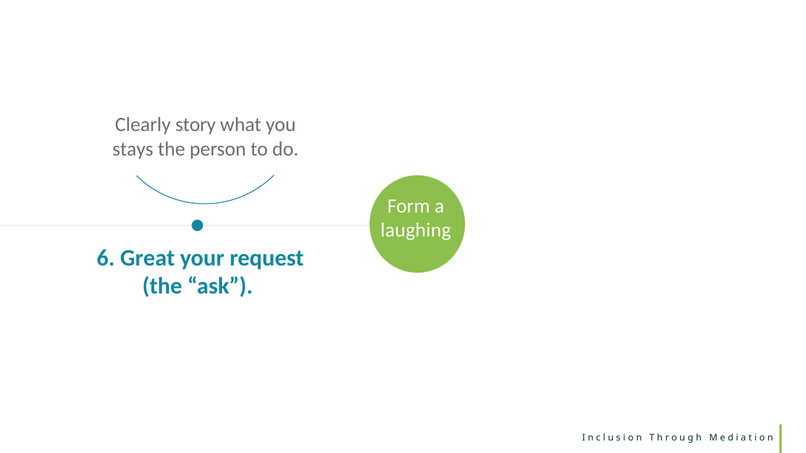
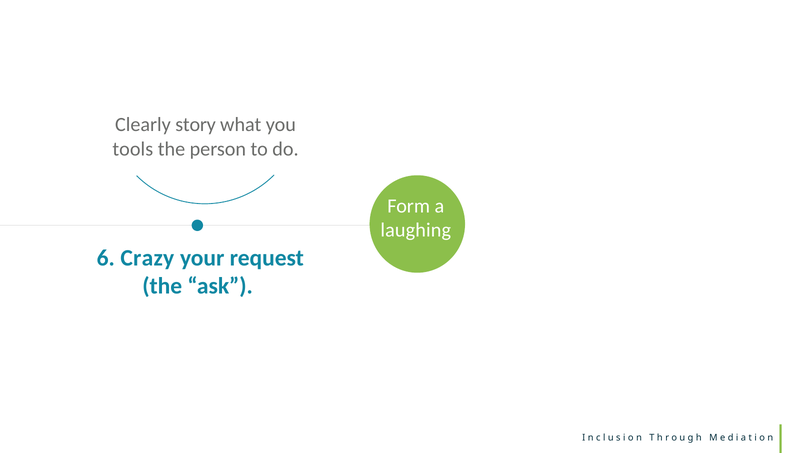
stays: stays -> tools
Great: Great -> Crazy
